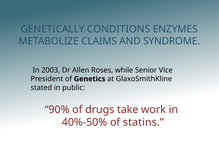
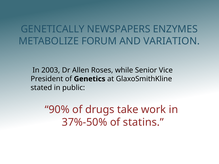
CONDITIONS: CONDITIONS -> NEWSPAPERS
CLAIMS: CLAIMS -> FORUM
SYNDROME: SYNDROME -> VARIATION
40%-50%: 40%-50% -> 37%-50%
